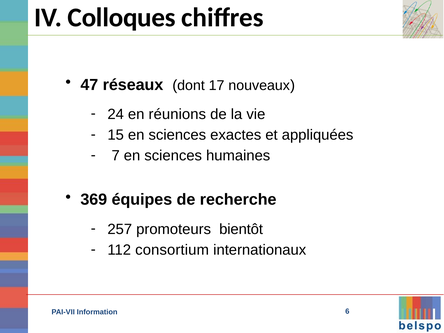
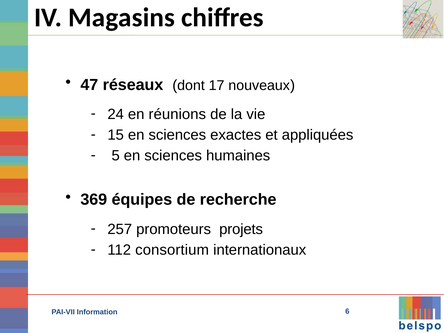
Colloques: Colloques -> Magasins
7: 7 -> 5
bientôt: bientôt -> projets
